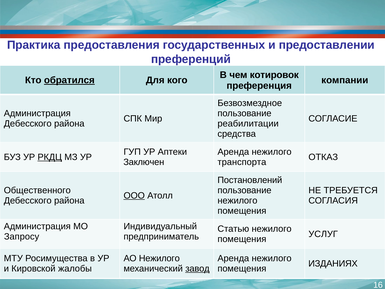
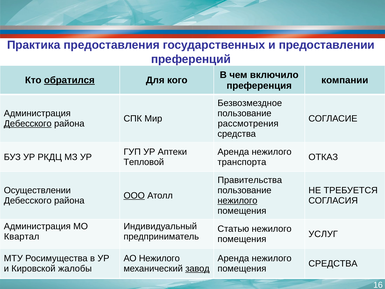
котировок: котировок -> включило
Дебесского at (28, 124) underline: none -> present
реабилитации: реабилитации -> рассмотрения
РКДЦ underline: present -> none
Заключен: Заключен -> Тепловой
Постановлений: Постановлений -> Правительства
Общественного: Общественного -> Осуществлении
нежилого at (237, 200) underline: none -> present
Запросу: Запросу -> Квартал
ИЗДАНИЯХ at (333, 263): ИЗДАНИЯХ -> СРЕДСТВА
